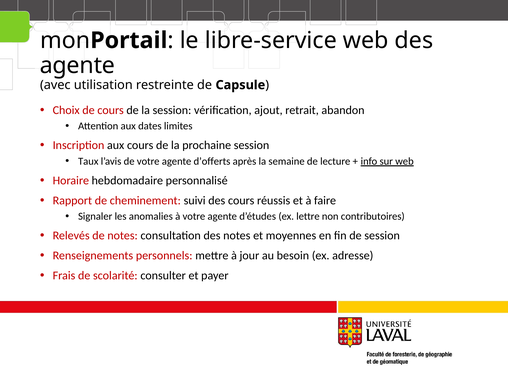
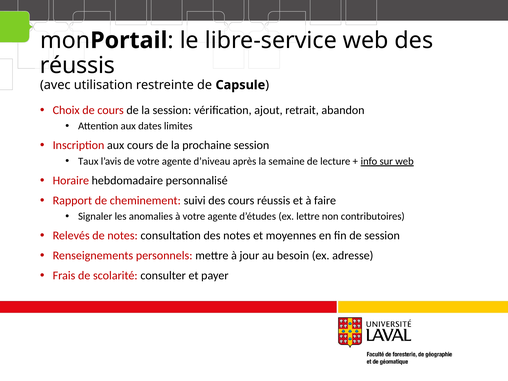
agente at (77, 65): agente -> réussis
d’offerts: d’offerts -> d’niveau
